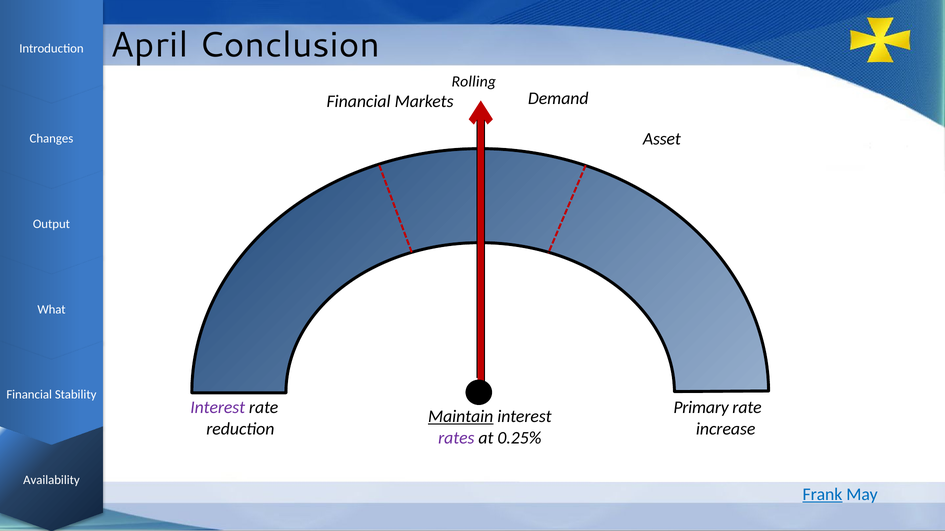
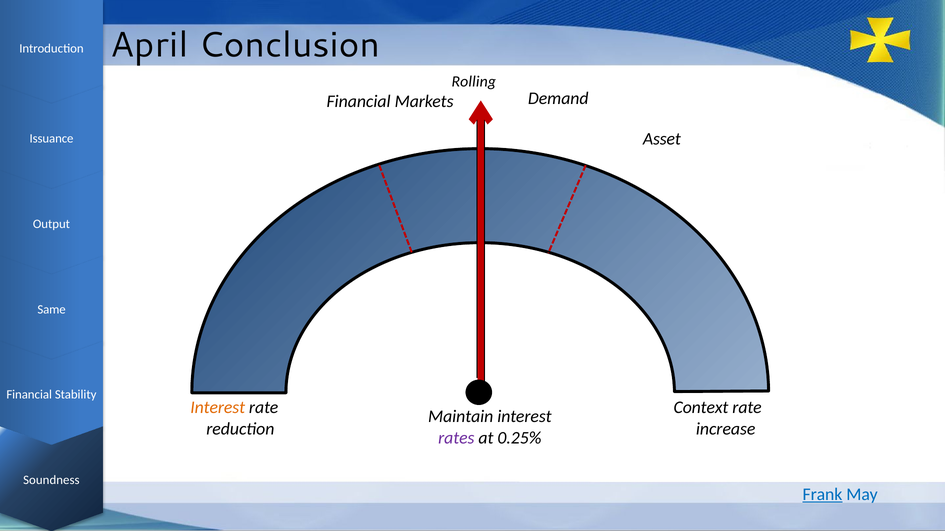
Changes: Changes -> Issuance
What: What -> Same
Interest at (218, 408) colour: purple -> orange
Primary: Primary -> Context
Maintain underline: present -> none
Availability: Availability -> Soundness
